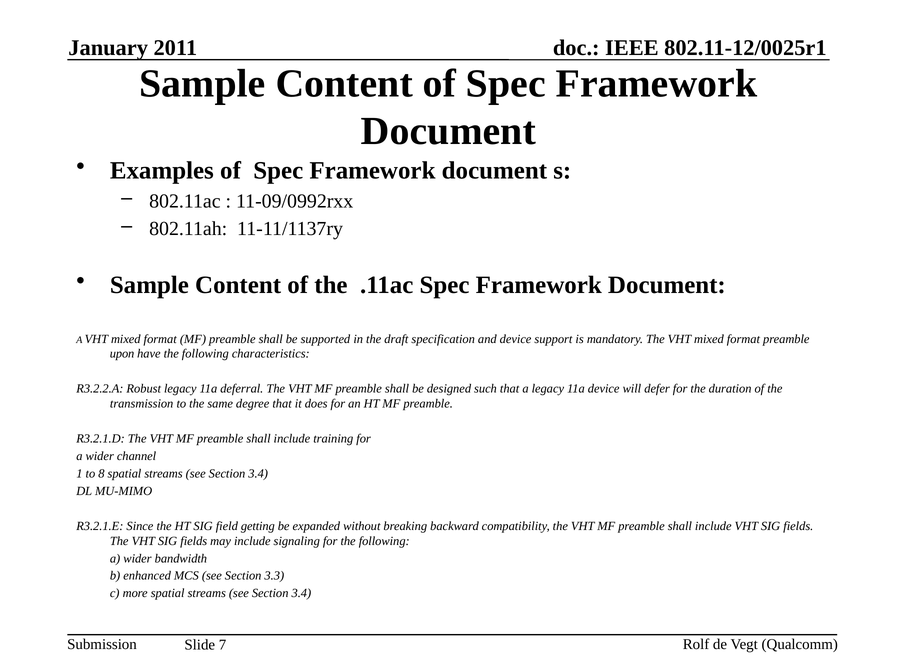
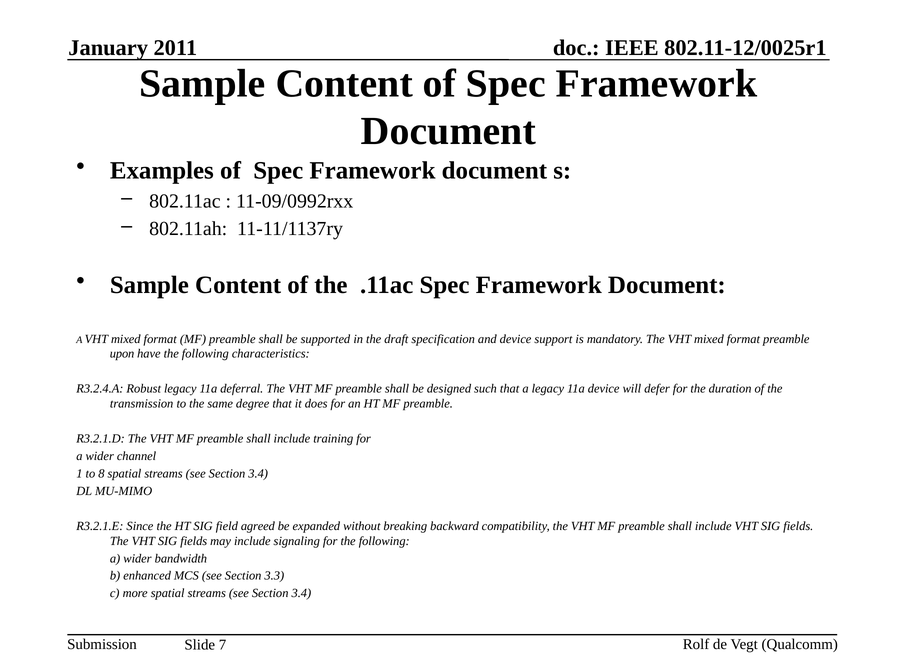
R3.2.2.A: R3.2.2.A -> R3.2.4.A
getting: getting -> agreed
